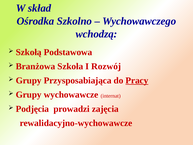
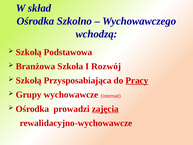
Grupy at (29, 80): Grupy -> Szkołą
Podjęcia at (32, 109): Podjęcia -> Ośrodka
zajęcia underline: none -> present
